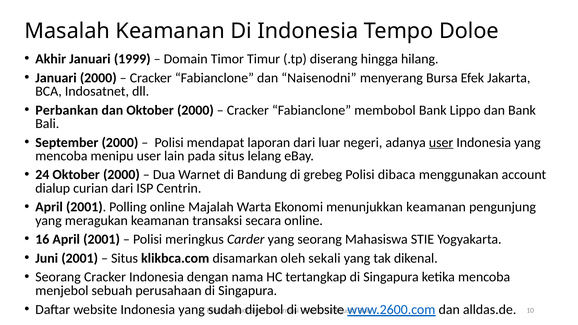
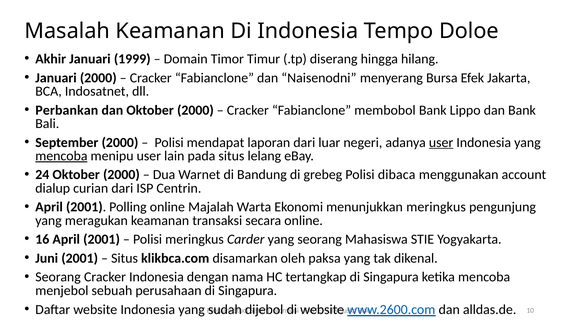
mencoba at (61, 156) underline: none -> present
menunjukkan keamanan: keamanan -> meringkus
sekali: sekali -> paksa
